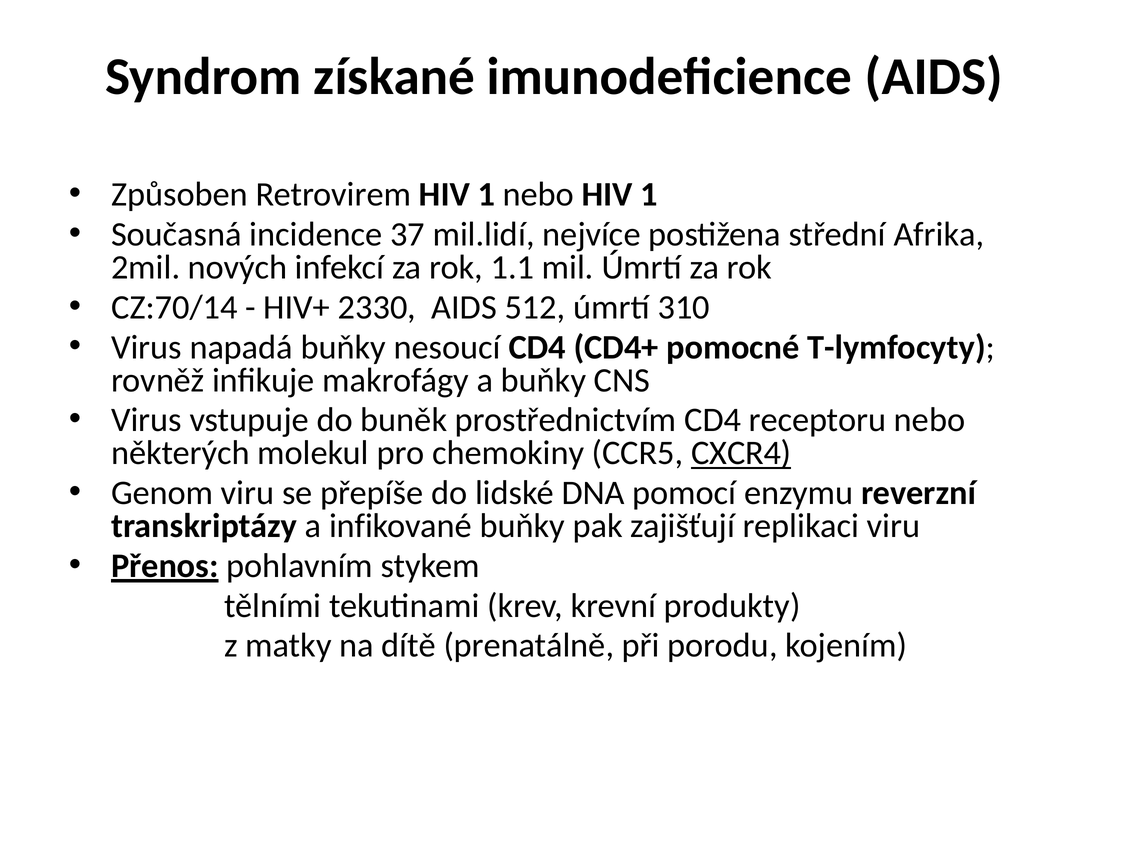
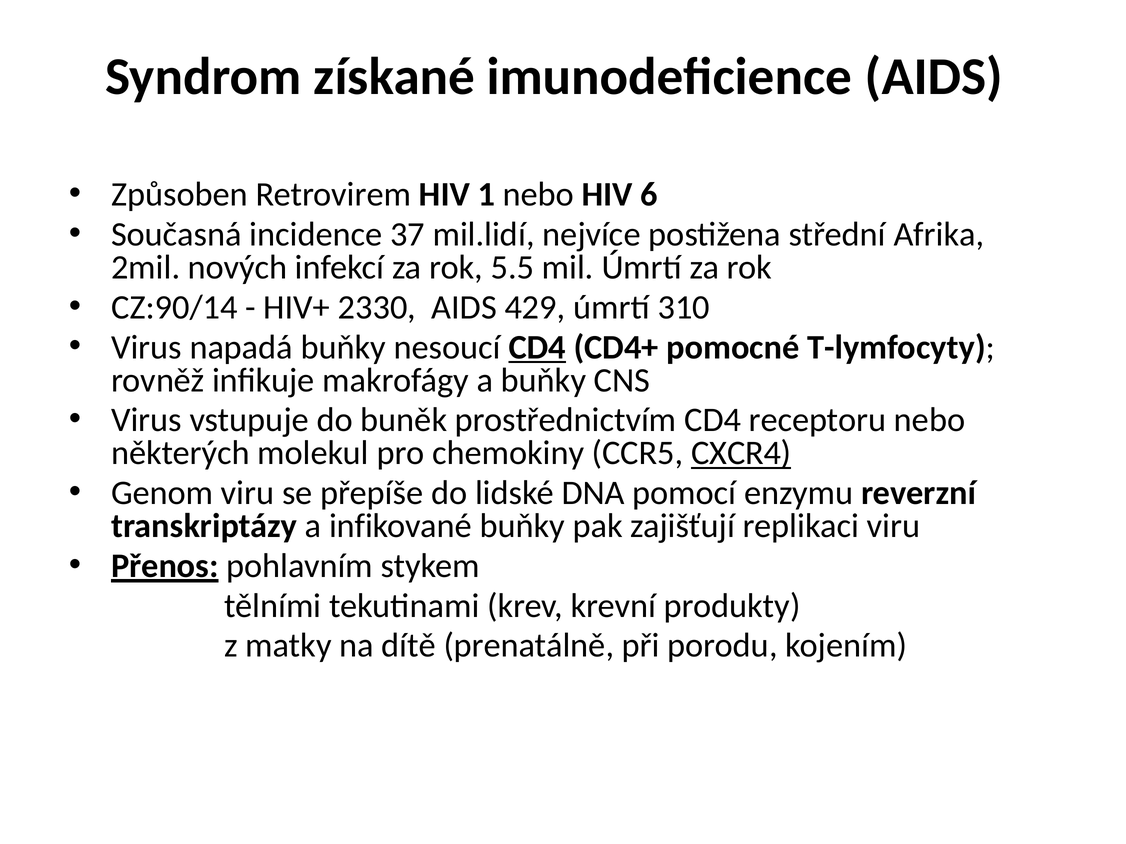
nebo HIV 1: 1 -> 6
1.1: 1.1 -> 5.5
CZ:70/14: CZ:70/14 -> CZ:90/14
512: 512 -> 429
CD4 at (537, 347) underline: none -> present
